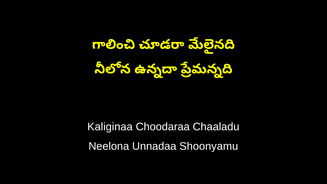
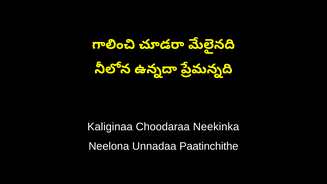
Chaaladu: Chaaladu -> Neekinka
Shoonyamu: Shoonyamu -> Paatinchithe
